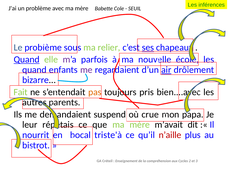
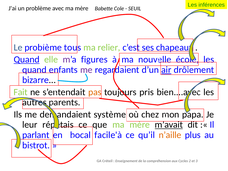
sous: sous -> tous
ses underline: present -> none
parfois: parfois -> figures
suspend: suspend -> système
crue: crue -> chez
m’avait underline: none -> present
nourrit: nourrit -> parlant
triste'à: triste'à -> facile'à
n’aille colour: red -> orange
